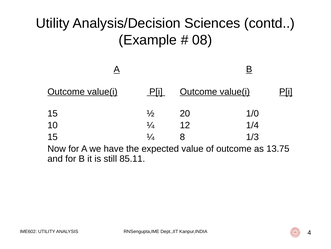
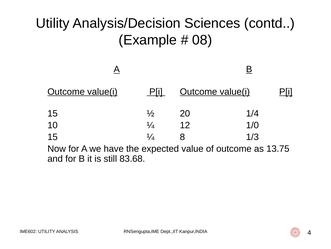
1/0: 1/0 -> 1/4
1/4: 1/4 -> 1/0
85.11: 85.11 -> 83.68
